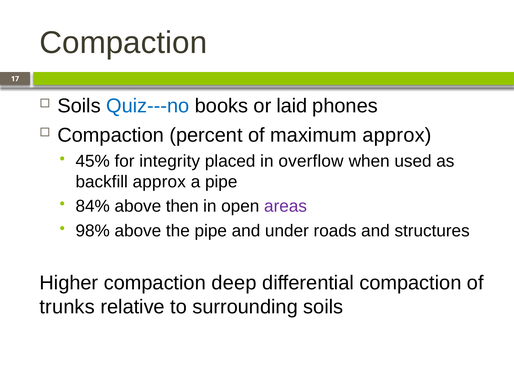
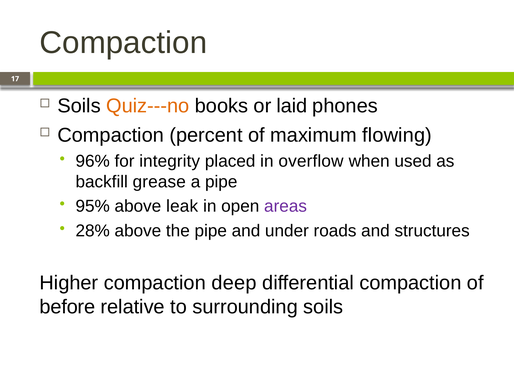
Quiz---no colour: blue -> orange
maximum approx: approx -> flowing
45%: 45% -> 96%
backfill approx: approx -> grease
84%: 84% -> 95%
then: then -> leak
98%: 98% -> 28%
trunks: trunks -> before
